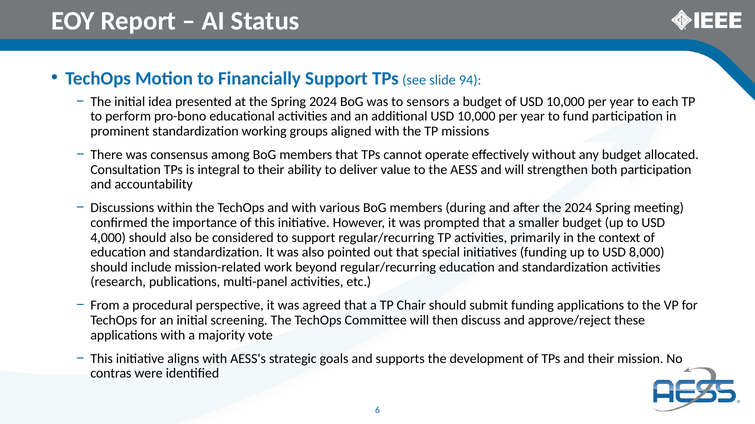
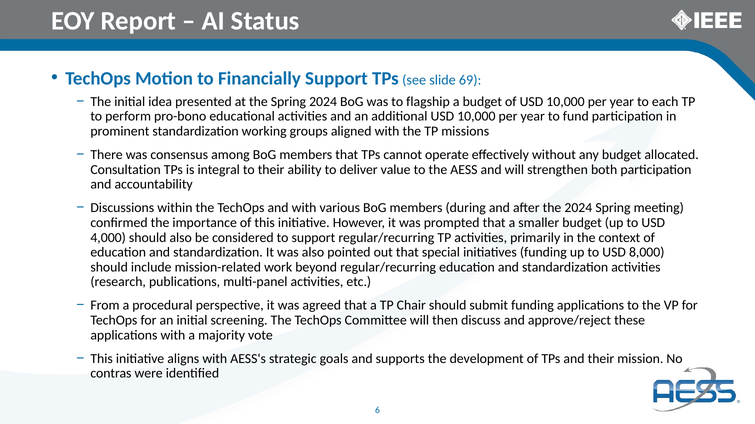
94: 94 -> 69
sensors: sensors -> flagship
